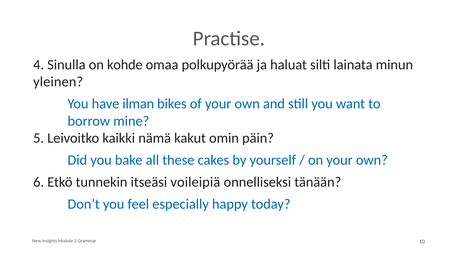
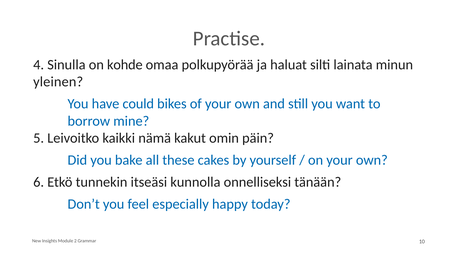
ilman: ilman -> could
voileipiä: voileipiä -> kunnolla
